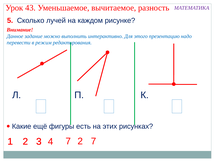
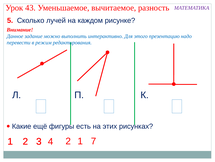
2 at (80, 141): 2 -> 1
7 at (68, 141): 7 -> 2
